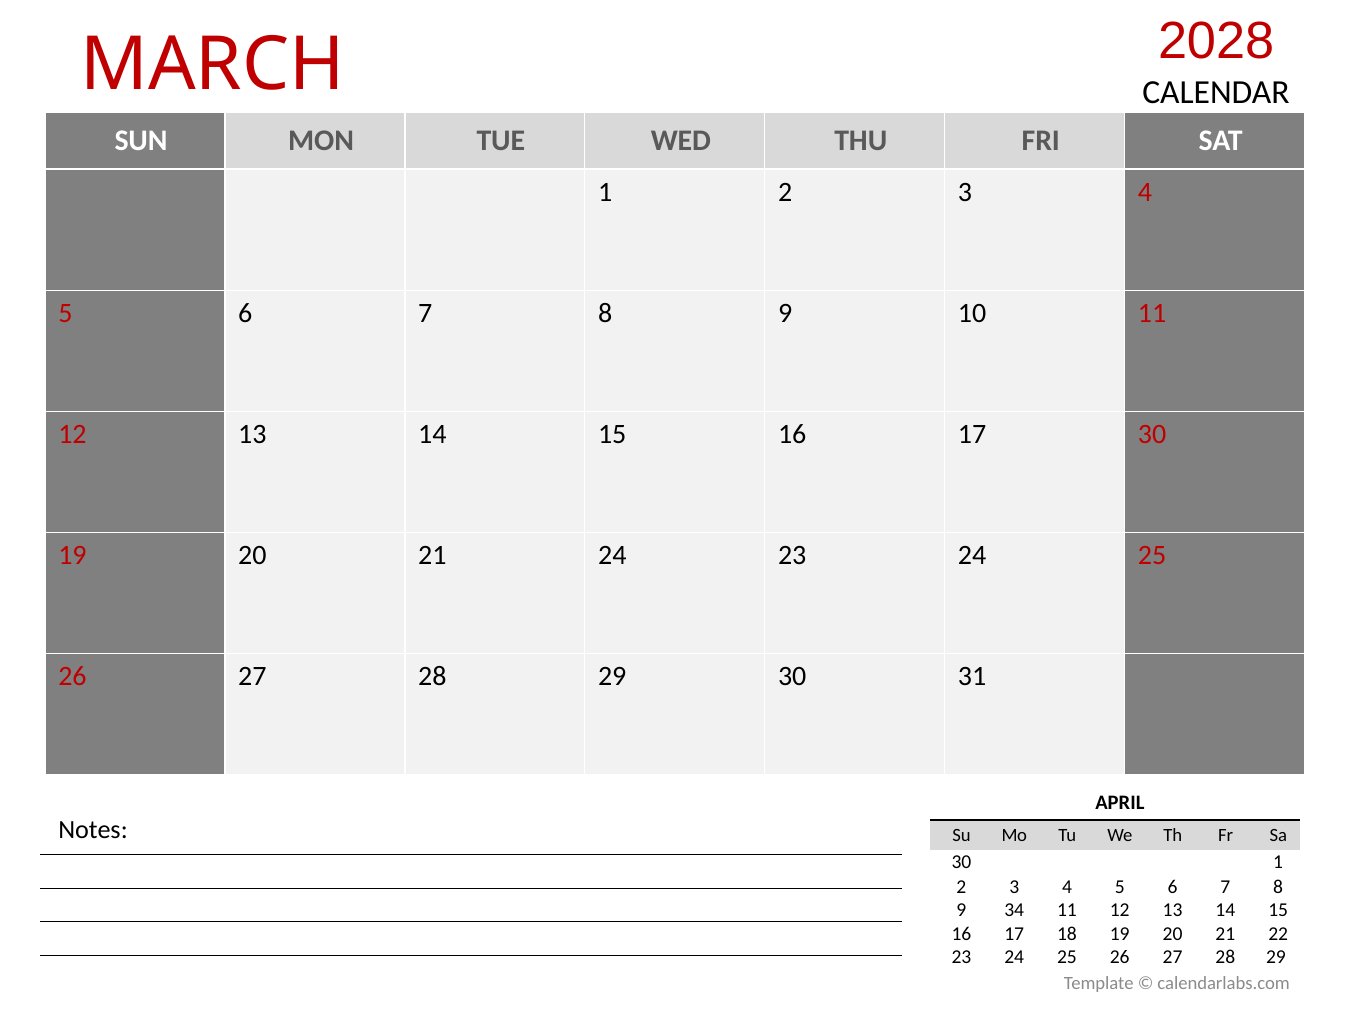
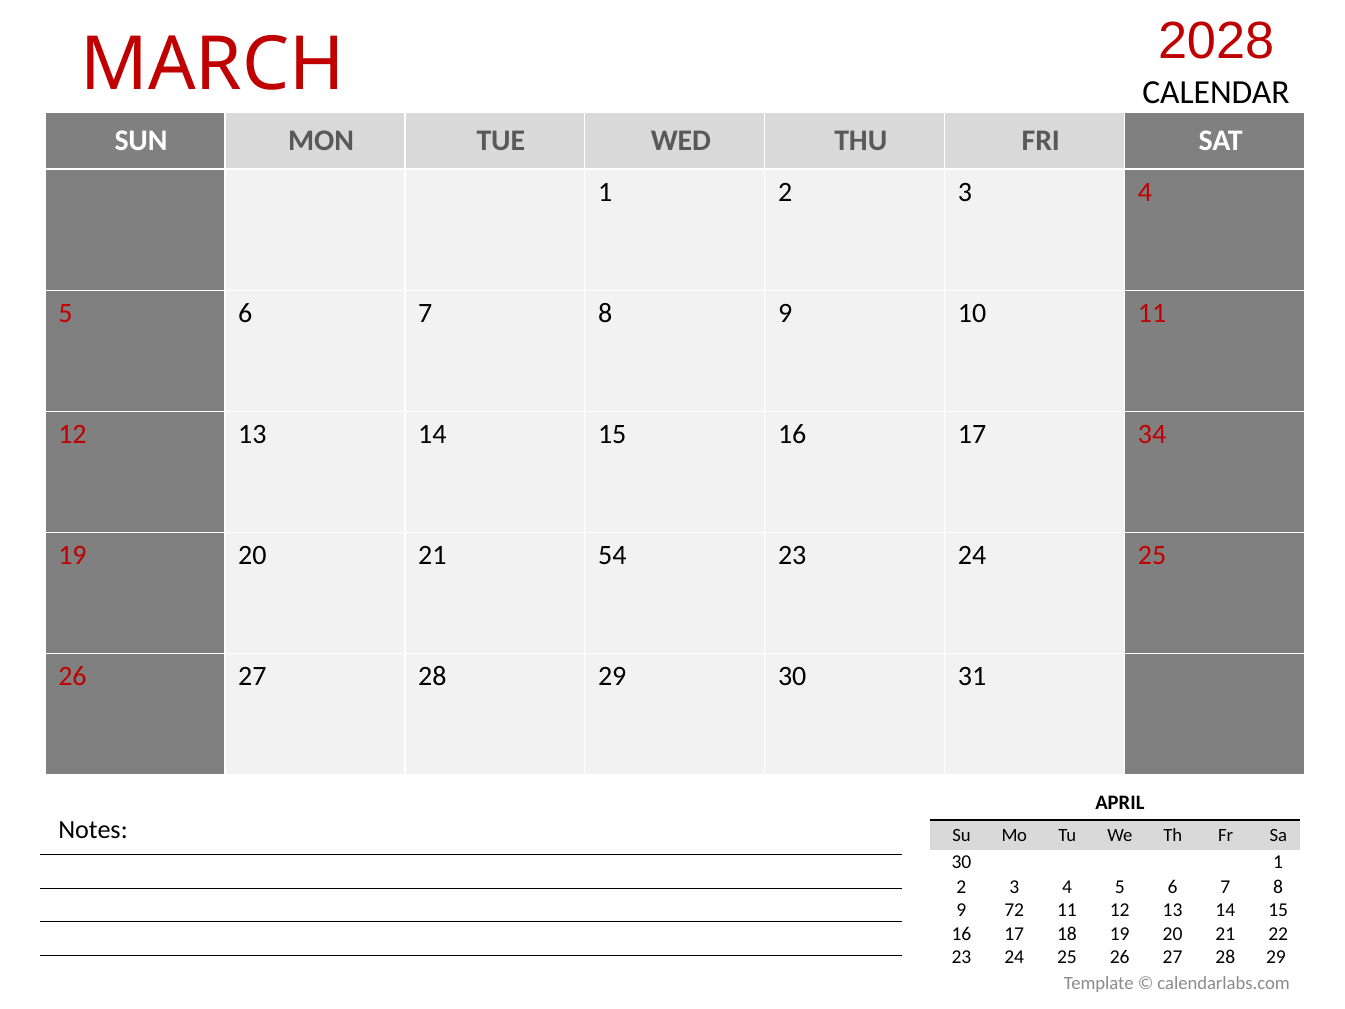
17 30: 30 -> 34
21 24: 24 -> 54
34: 34 -> 72
